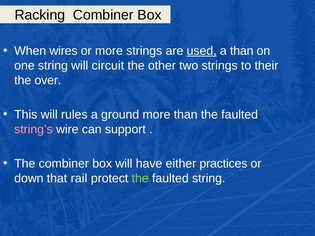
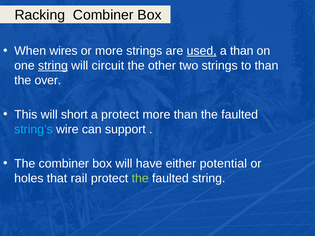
string at (53, 66) underline: none -> present
to their: their -> than
rules: rules -> short
a ground: ground -> protect
string’s colour: pink -> light blue
practices: practices -> potential
down: down -> holes
